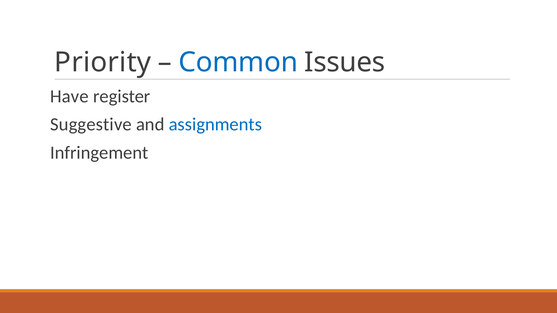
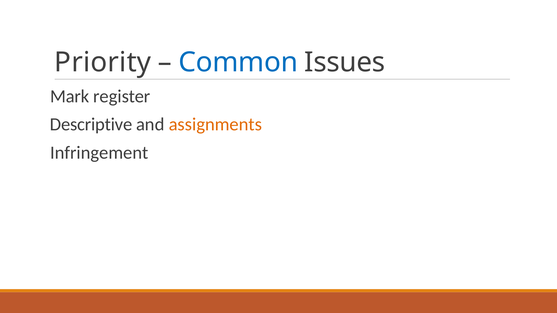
Have: Have -> Mark
Suggestive: Suggestive -> Descriptive
assignments colour: blue -> orange
